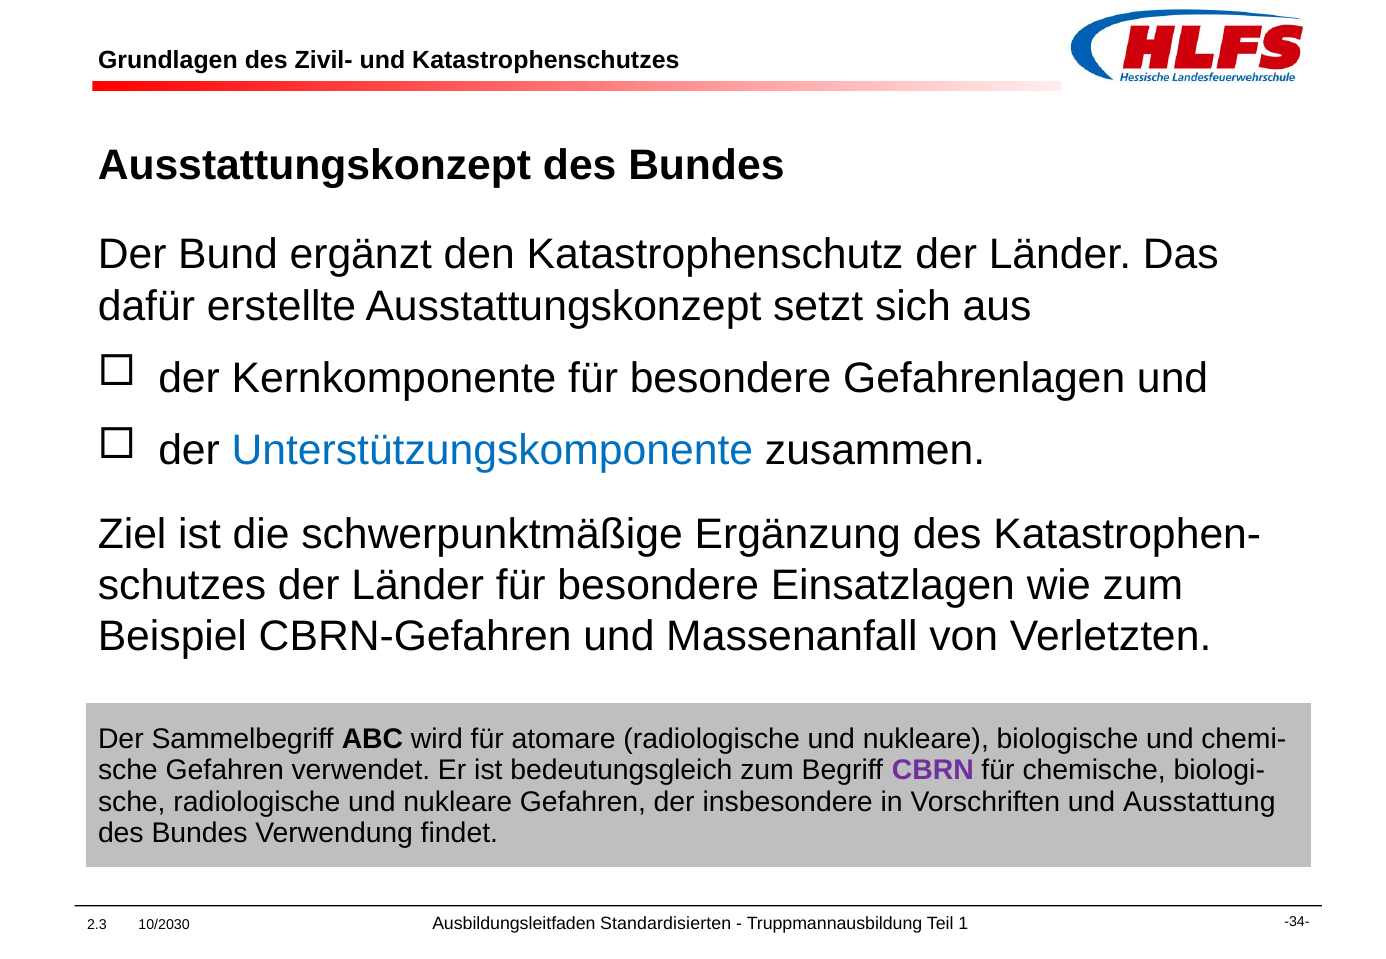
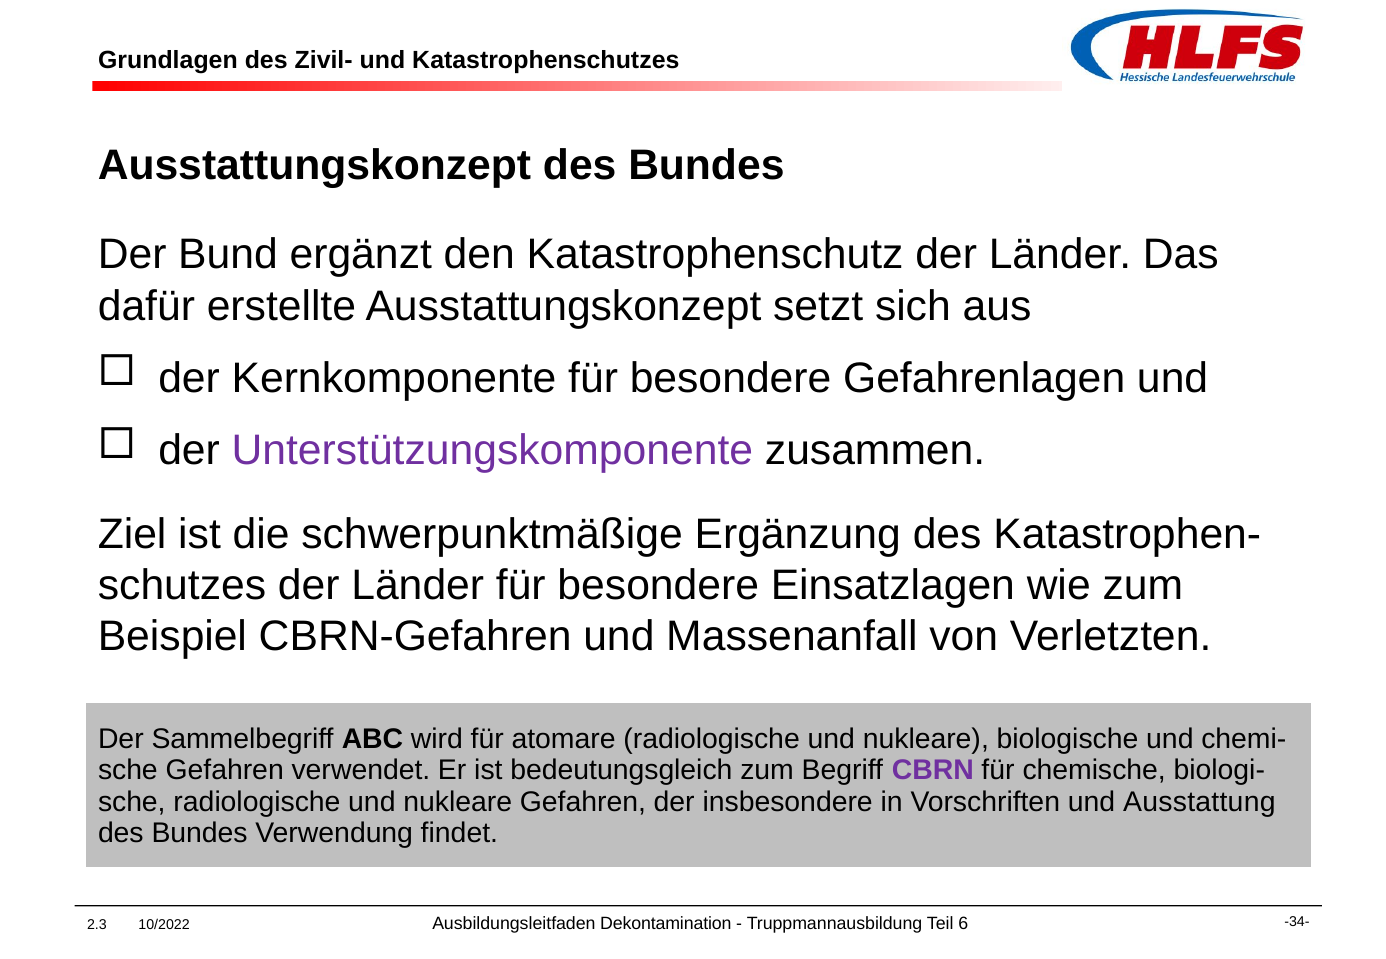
Unterstützungskomponente colour: blue -> purple
10/2030: 10/2030 -> 10/2022
Standardisierten: Standardisierten -> Dekontamination
1: 1 -> 6
